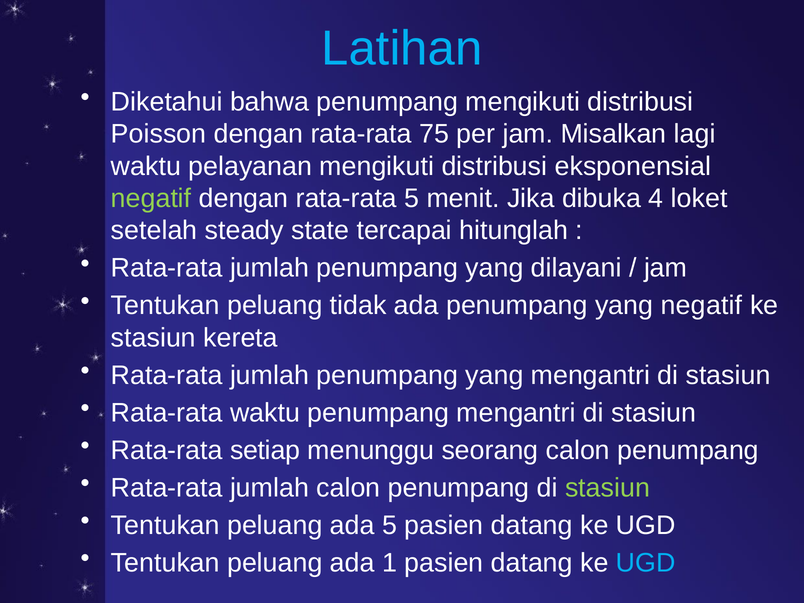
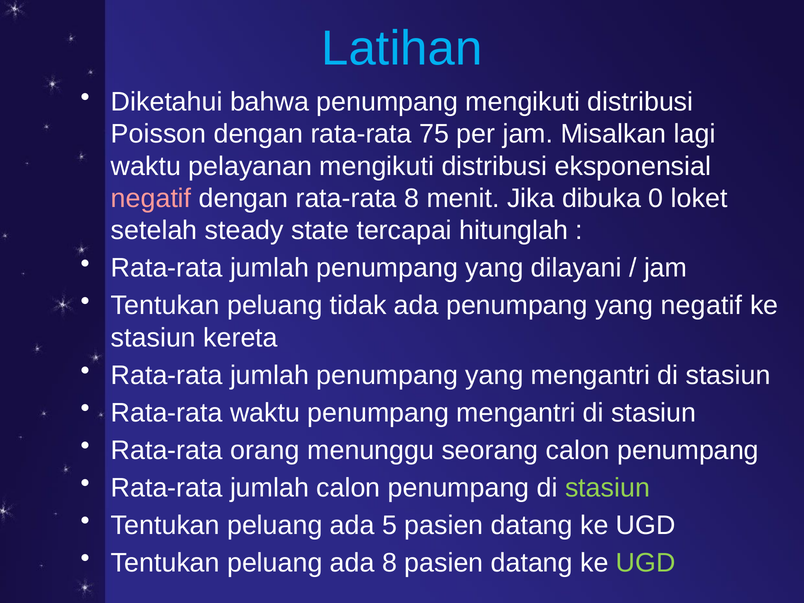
negatif at (151, 198) colour: light green -> pink
rata-rata 5: 5 -> 8
4: 4 -> 0
setiap: setiap -> orang
ada 1: 1 -> 8
UGD at (646, 563) colour: light blue -> light green
